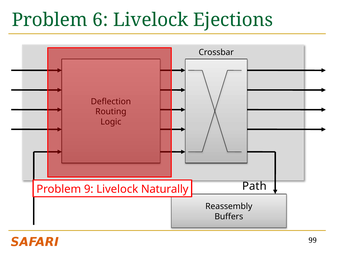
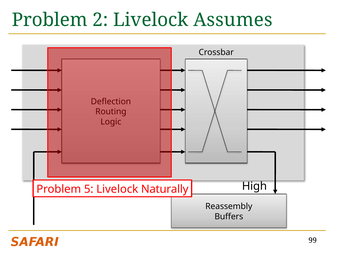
6: 6 -> 2
Ejections: Ejections -> Assumes
Path: Path -> High
9: 9 -> 5
